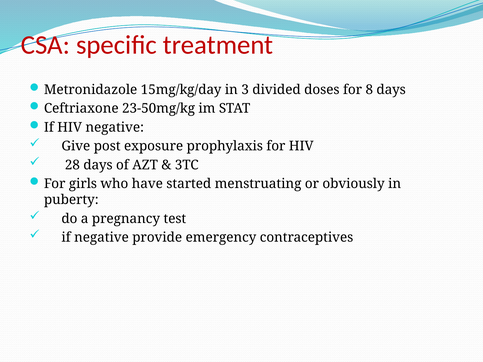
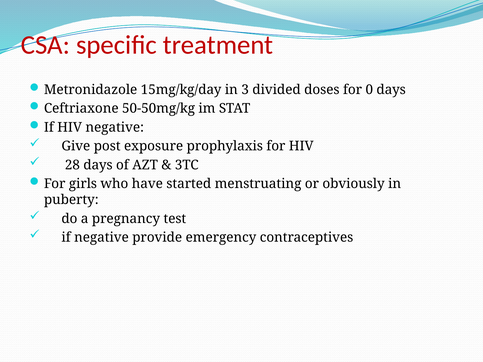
8: 8 -> 0
23-50mg/kg: 23-50mg/kg -> 50-50mg/kg
